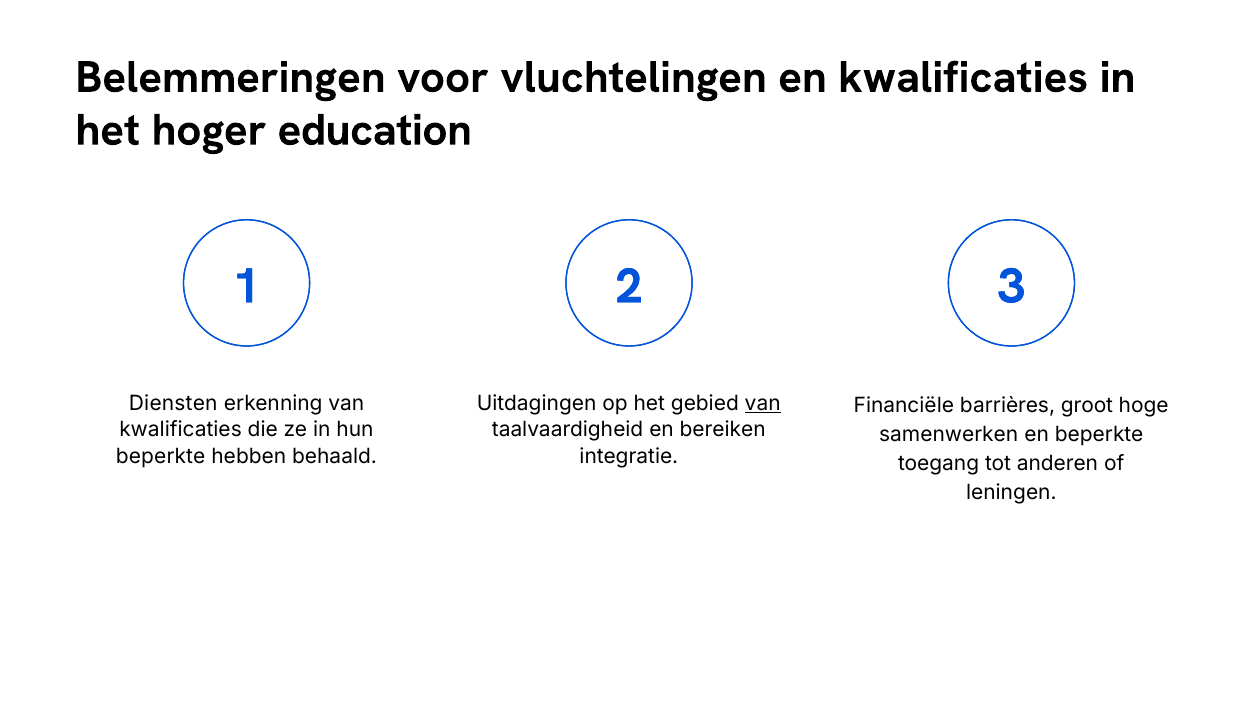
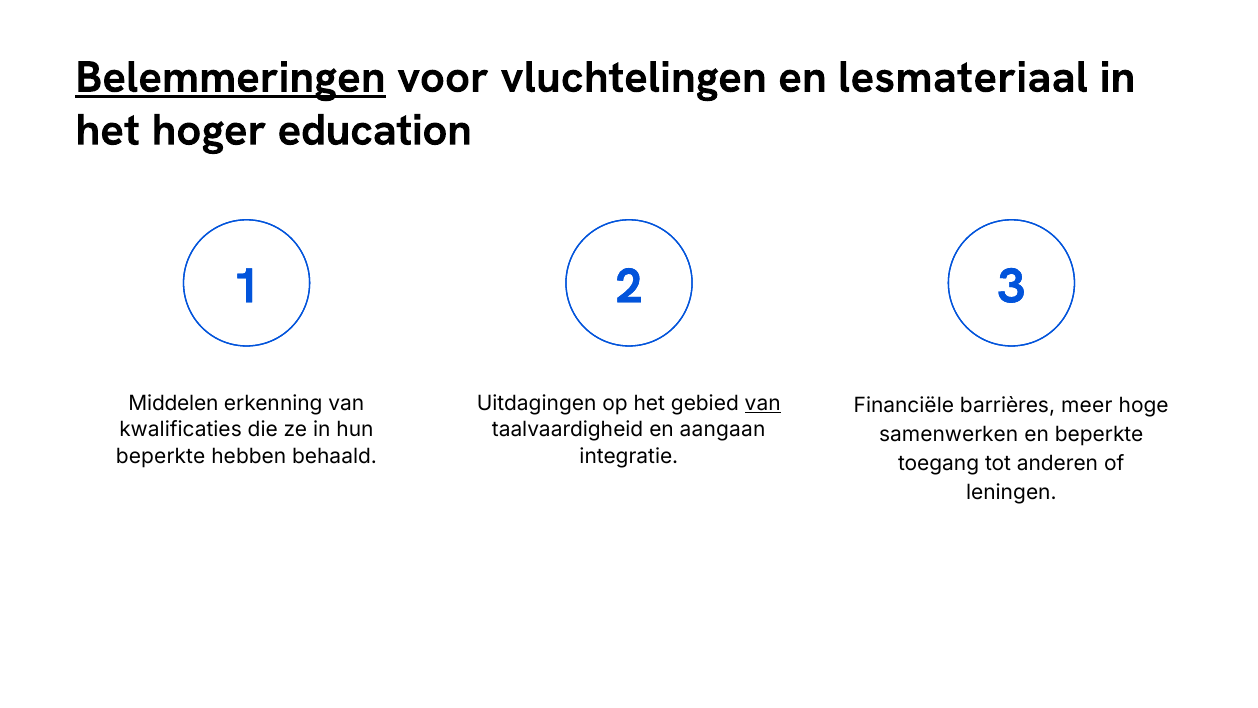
Belemmeringen underline: none -> present
en kwalificaties: kwalificaties -> lesmateriaal
Diensten: Diensten -> Middelen
groot: groot -> meer
bereiken: bereiken -> aangaan
